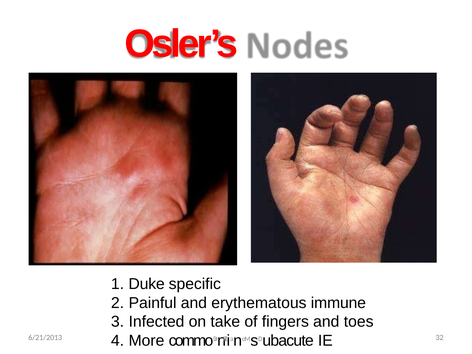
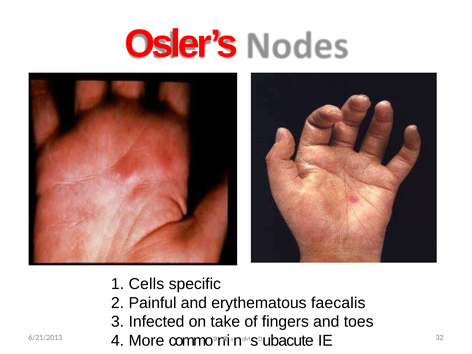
Duke: Duke -> Cells
immune: immune -> faecalis
